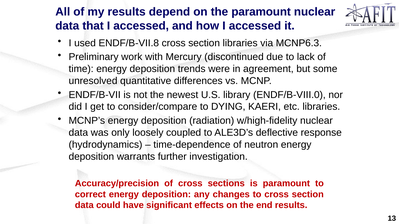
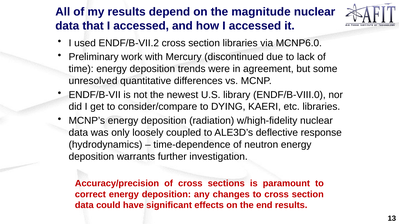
the paramount: paramount -> magnitude
ENDF/B-VII.8: ENDF/B-VII.8 -> ENDF/B-VII.2
MCNP6.3: MCNP6.3 -> MCNP6.0
